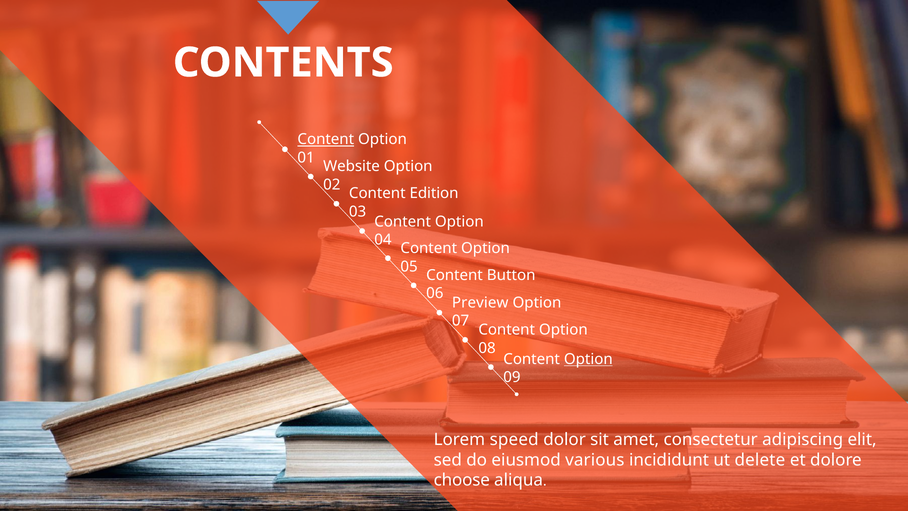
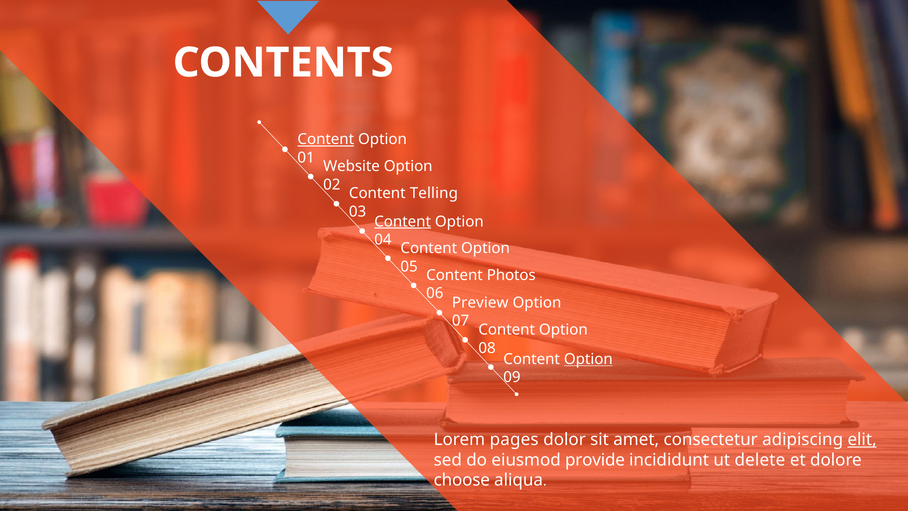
Edition: Edition -> Telling
Content at (403, 222) underline: none -> present
Button: Button -> Photos
speed: speed -> pages
elit underline: none -> present
various: various -> provide
